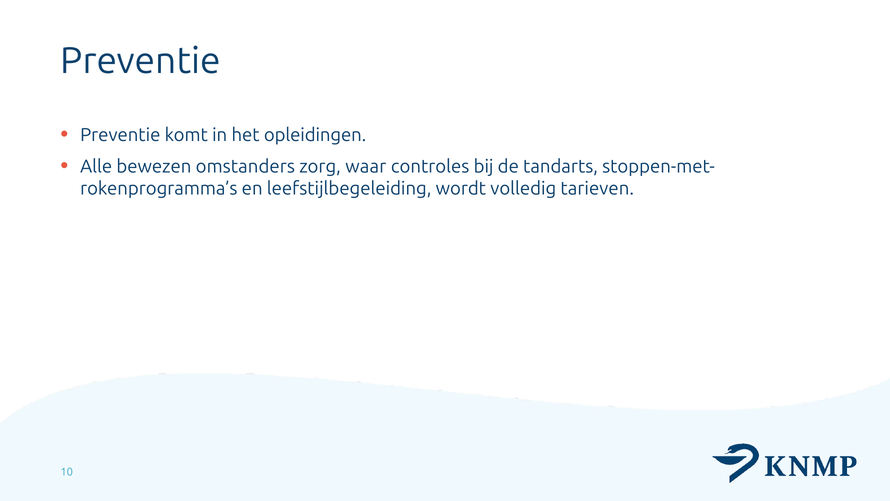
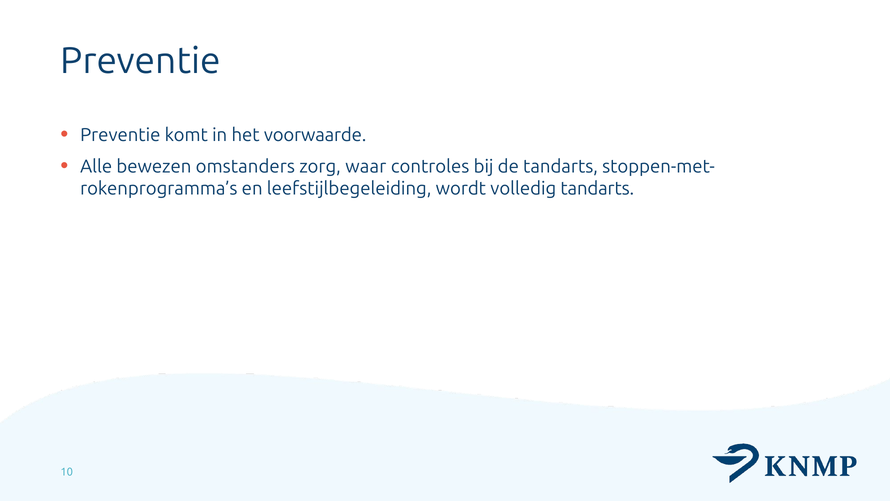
opleidingen: opleidingen -> voorwaarde
volledig tarieven: tarieven -> tandarts
